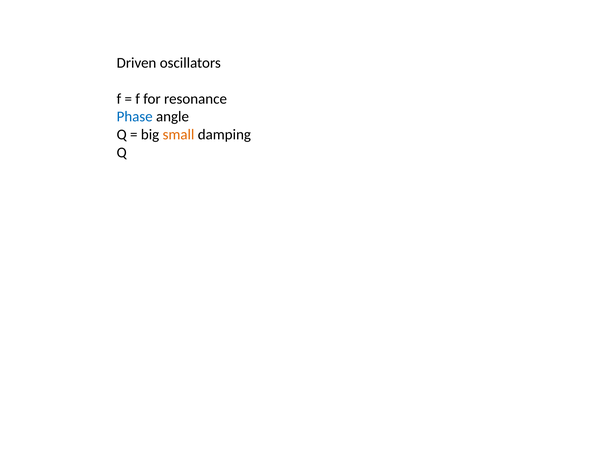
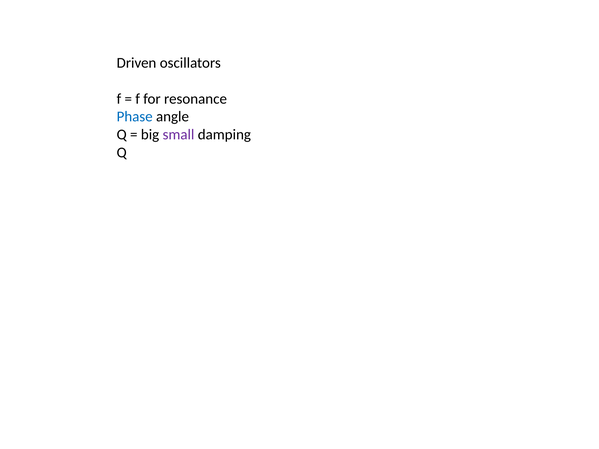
small colour: orange -> purple
